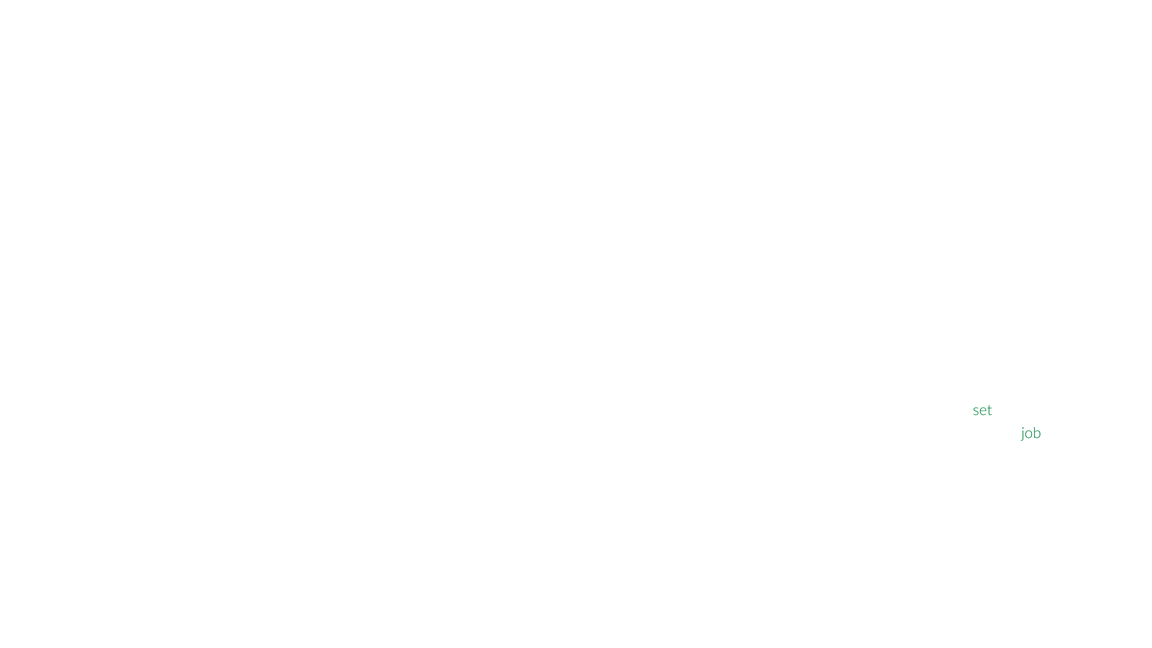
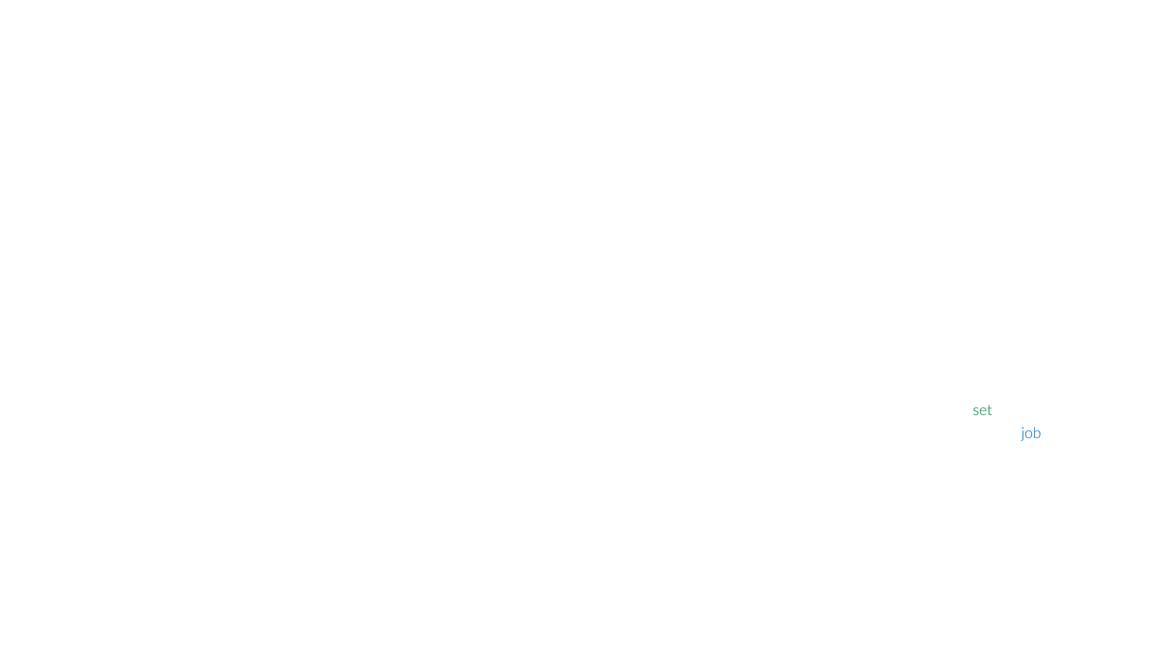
job colour: green -> blue
